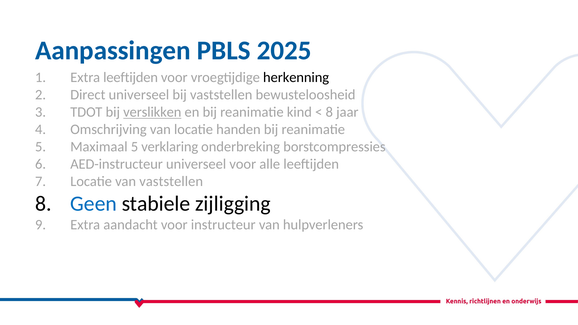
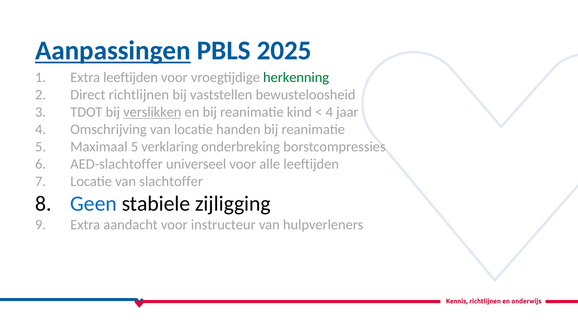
Aanpassingen underline: none -> present
herkenning colour: black -> green
Direct universeel: universeel -> richtlijnen
8 at (329, 112): 8 -> 4
AED-instructeur: AED-instructeur -> AED-slachtoffer
van vaststellen: vaststellen -> slachtoffer
